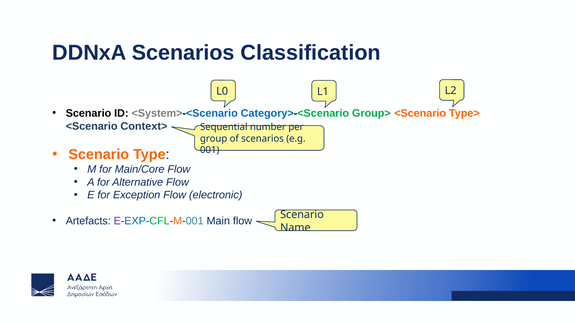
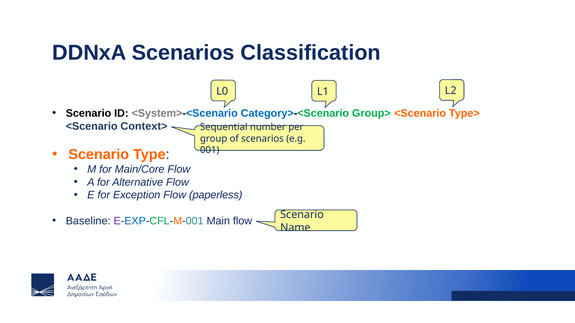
electronic: electronic -> paperless
Artefacts: Artefacts -> Baseline
